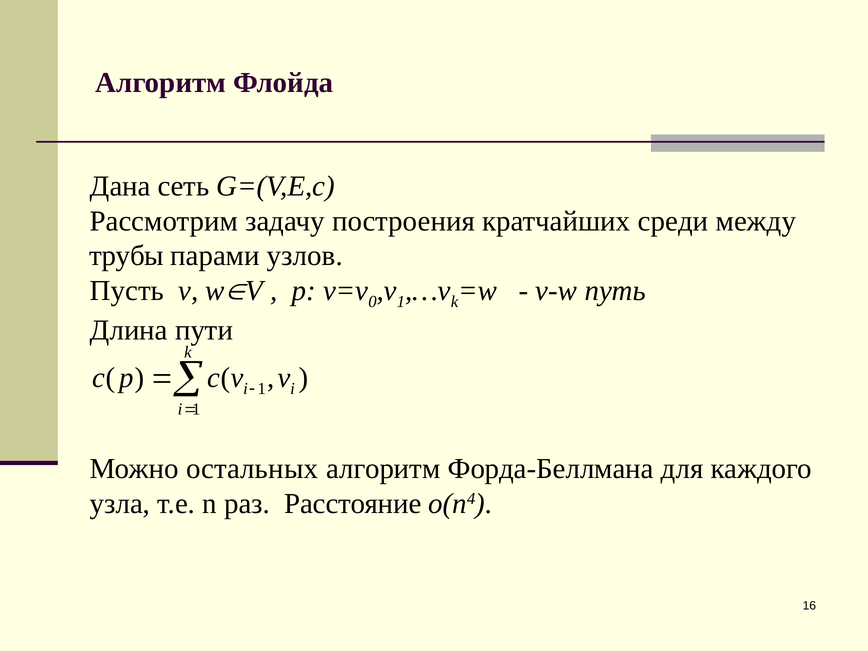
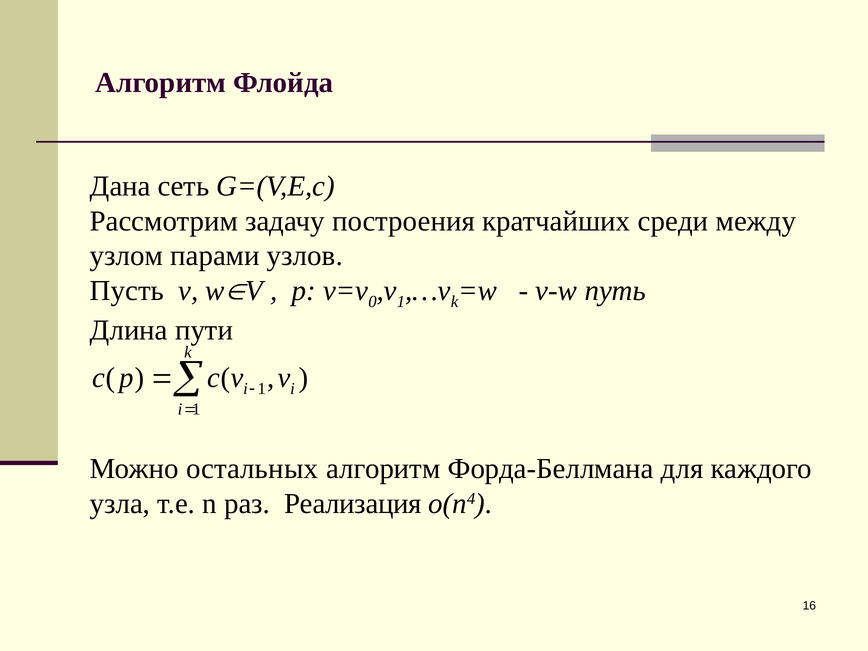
трубы: трубы -> узлом
Расстояние: Расстояние -> Реализация
